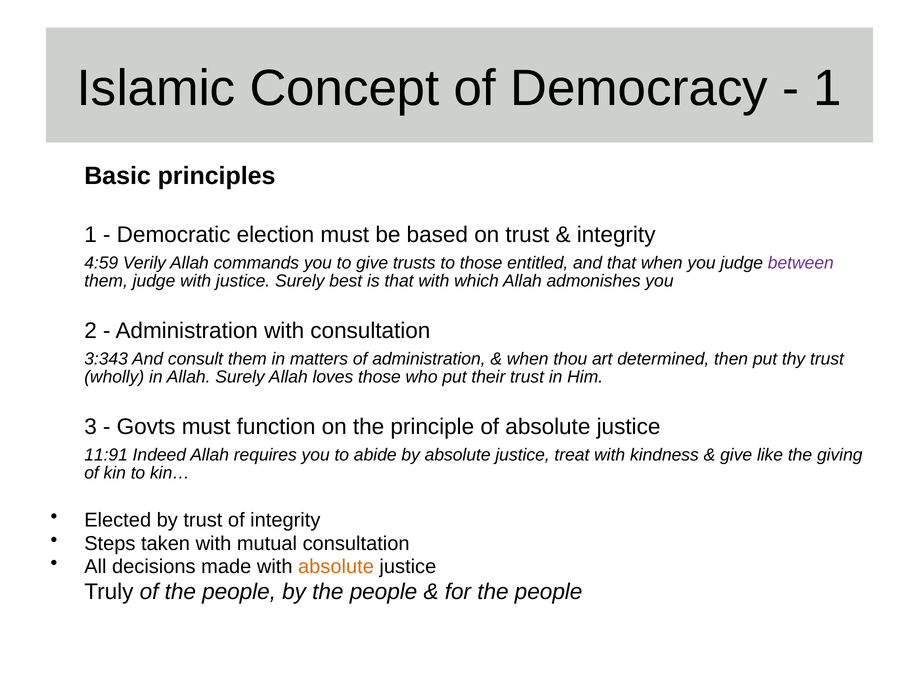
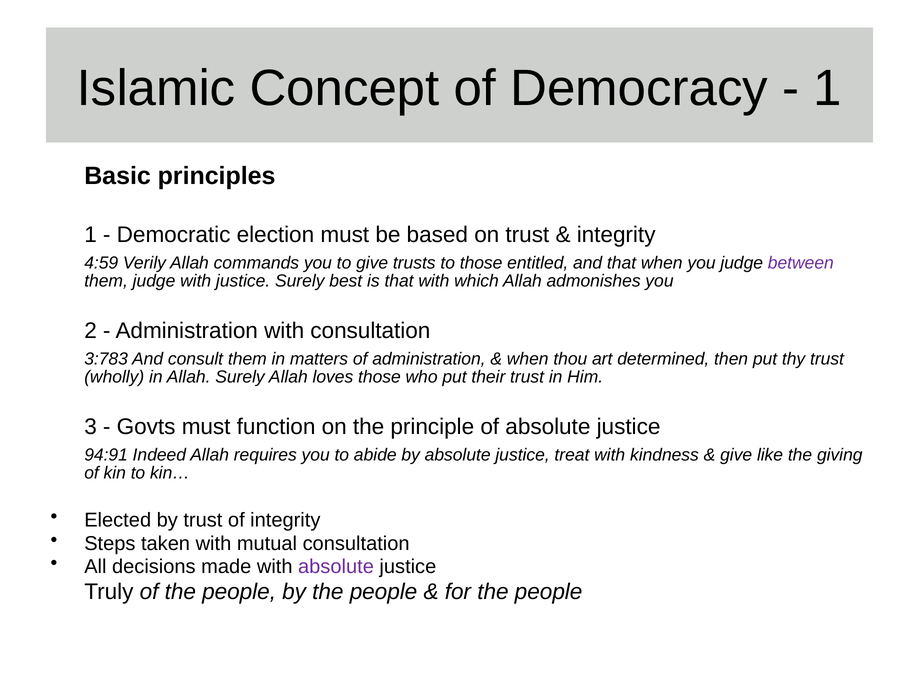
3:343: 3:343 -> 3:783
11:91: 11:91 -> 94:91
absolute at (336, 567) colour: orange -> purple
